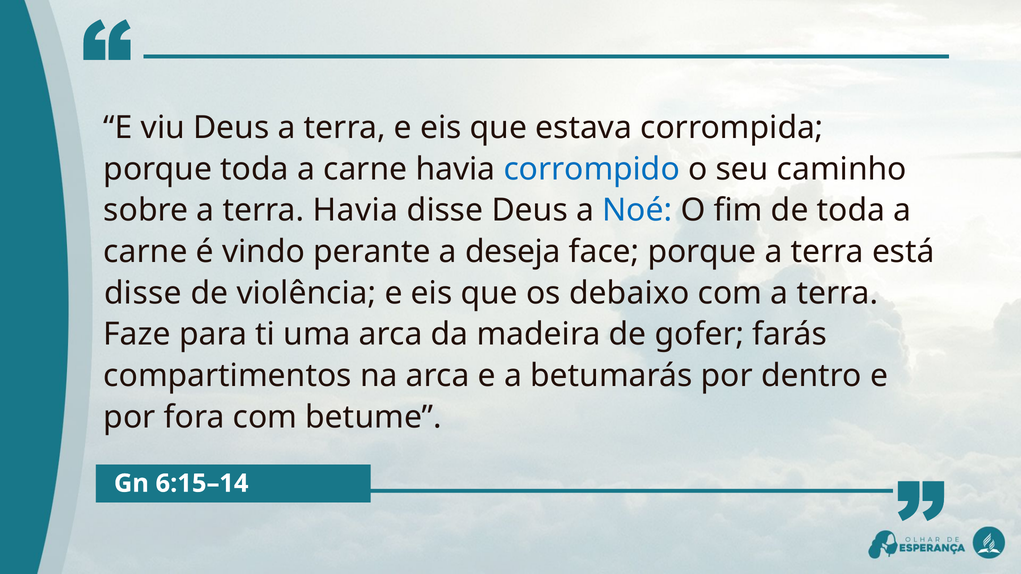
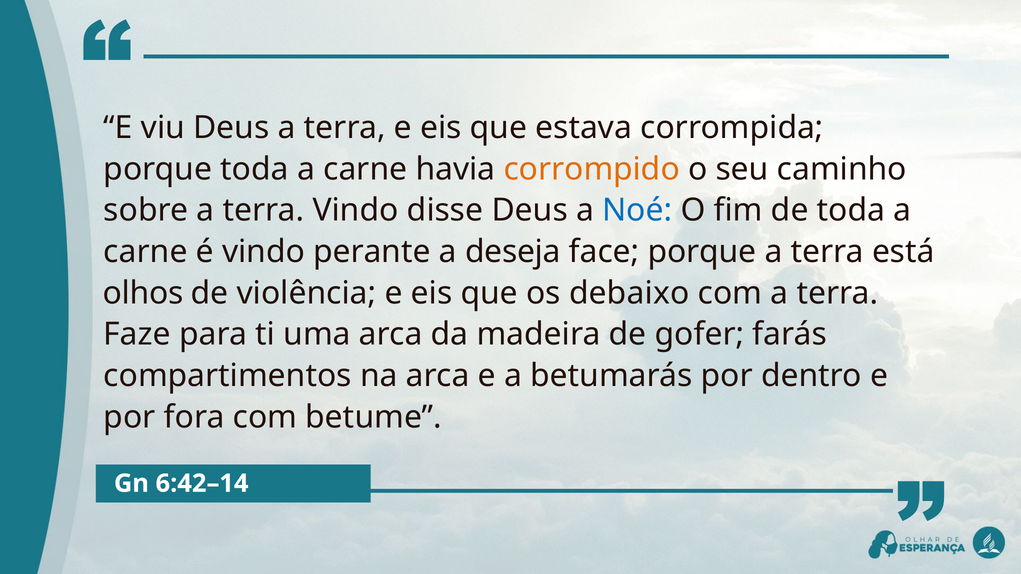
corrompido colour: blue -> orange
terra Havia: Havia -> Vindo
disse at (143, 293): disse -> olhos
6:15–14: 6:15–14 -> 6:42–14
